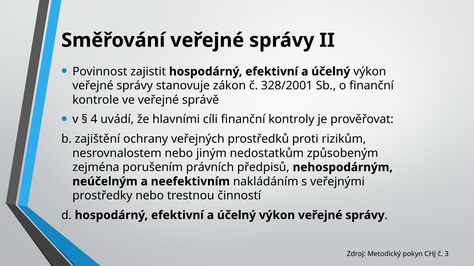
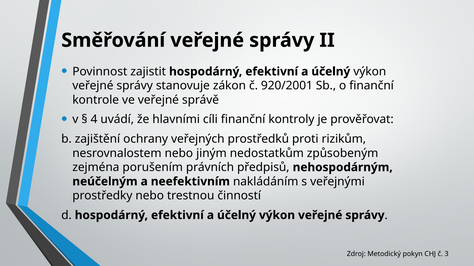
328/2001: 328/2001 -> 920/2001
